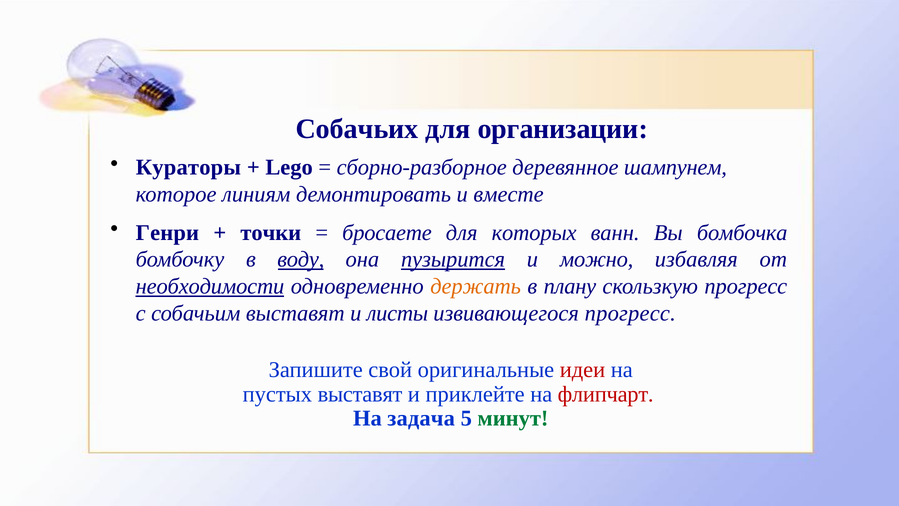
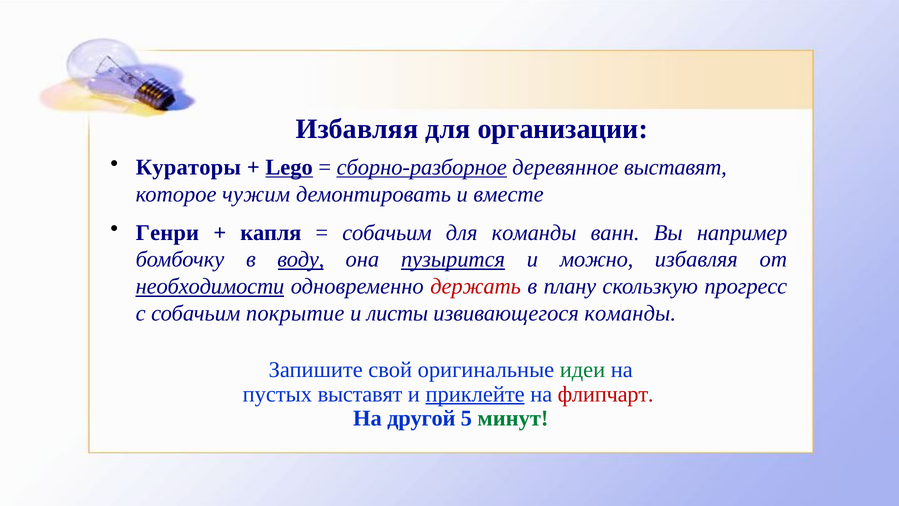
Собачьих at (357, 129): Собачьих -> Избавляя
Lego underline: none -> present
сборно-разборное underline: none -> present
деревянное шампунем: шампунем -> выставят
линиям: линиям -> чужим
точки: точки -> капля
бросаете at (387, 232): бросаете -> собачьим
для которых: которых -> команды
бомбочка: бомбочка -> например
держать colour: orange -> red
собачьим выставят: выставят -> покрытие
извивающегося прогресс: прогресс -> команды
идеи colour: red -> green
приклейте underline: none -> present
задача: задача -> другой
